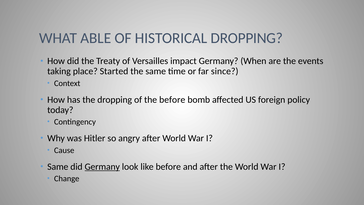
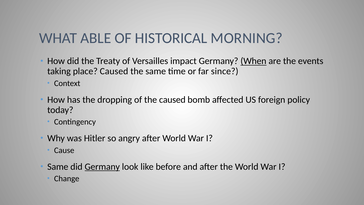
HISTORICAL DROPPING: DROPPING -> MORNING
When underline: none -> present
place Started: Started -> Caused
the before: before -> caused
